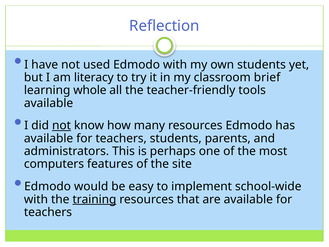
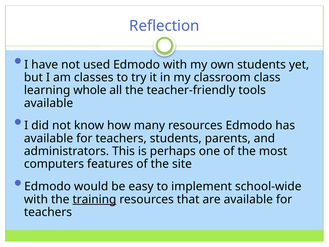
literacy: literacy -> classes
brief: brief -> class
not at (62, 125) underline: present -> none
